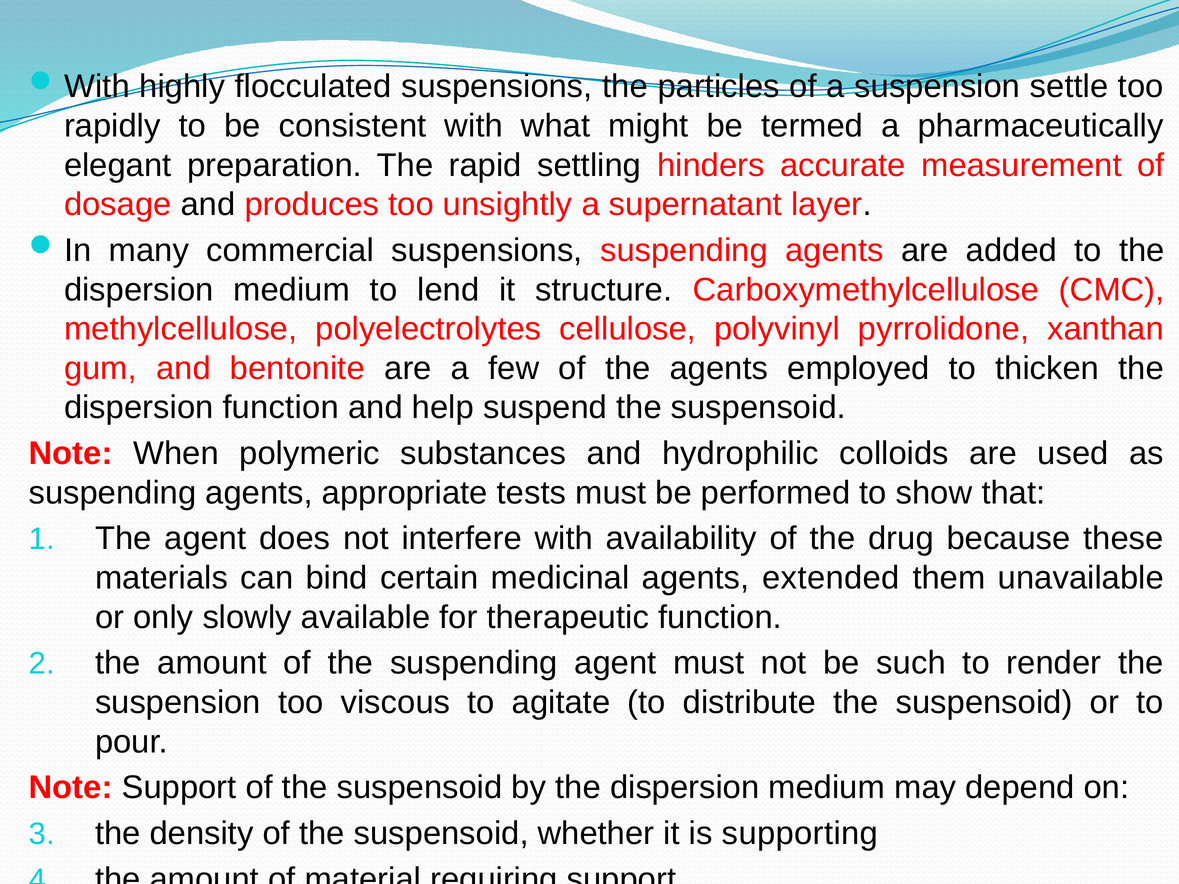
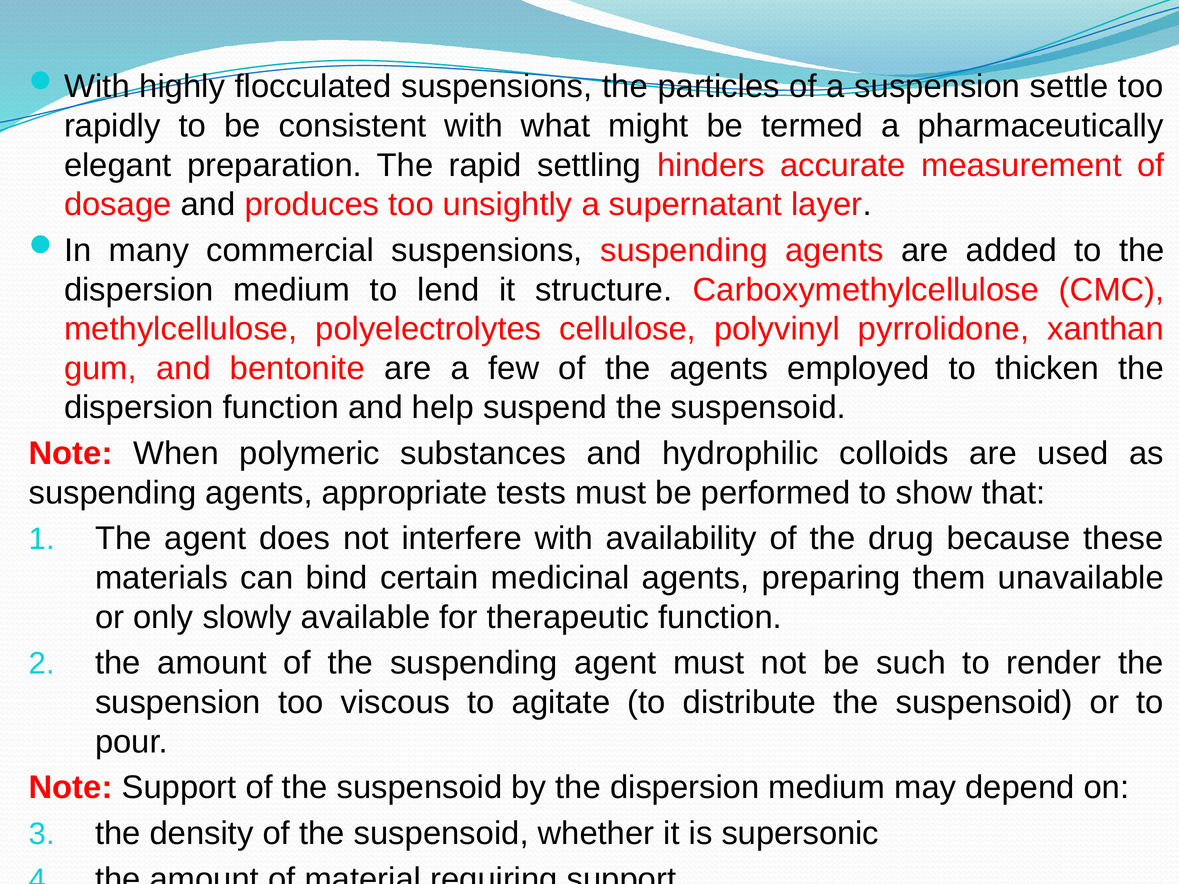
extended: extended -> preparing
supporting: supporting -> supersonic
